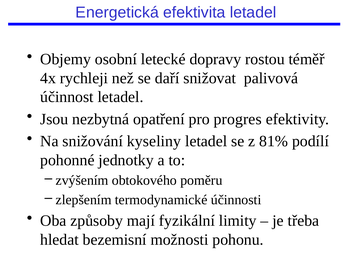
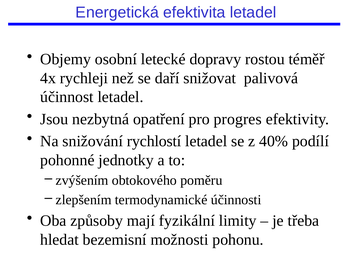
kyseliny: kyseliny -> rychlostí
81%: 81% -> 40%
